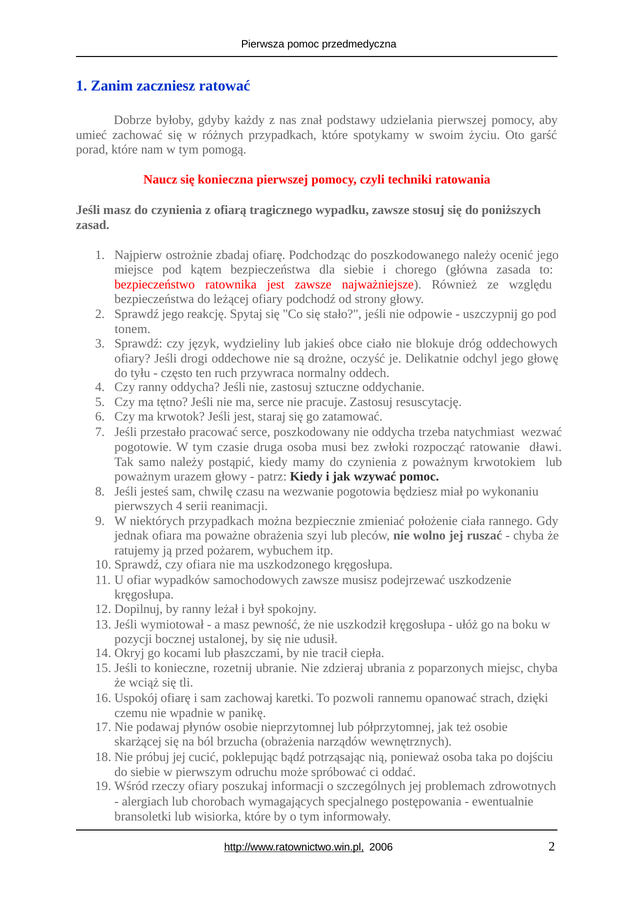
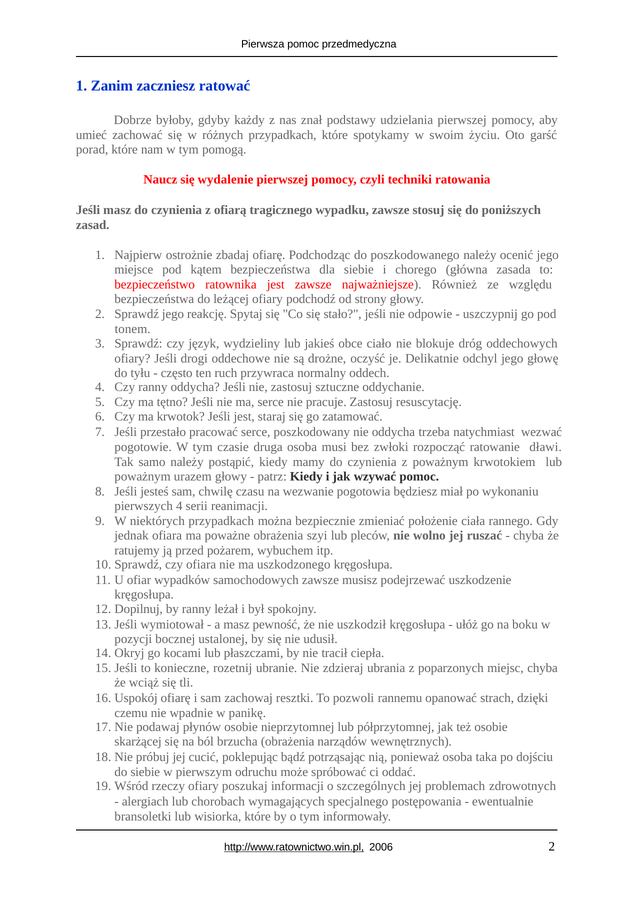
konieczna: konieczna -> wydalenie
karetki: karetki -> resztki
